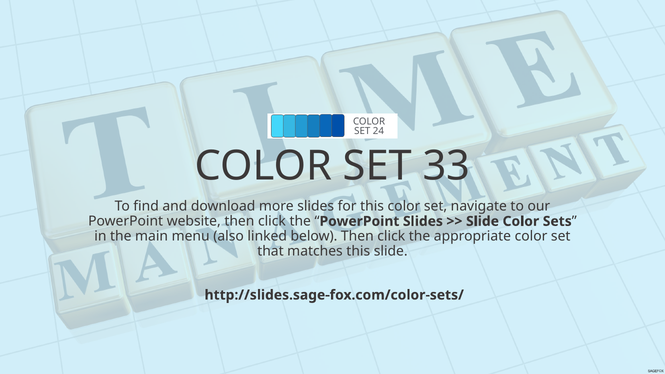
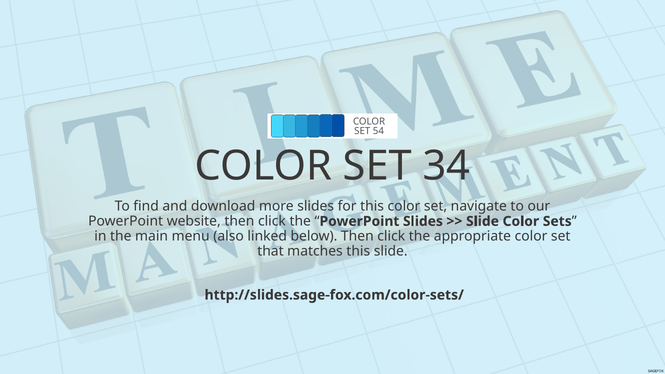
24: 24 -> 54
33: 33 -> 34
